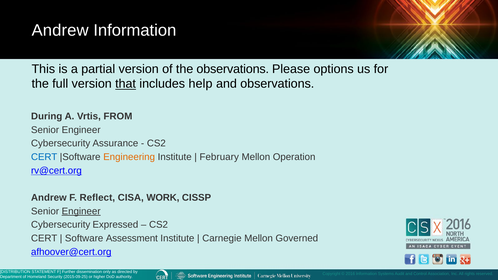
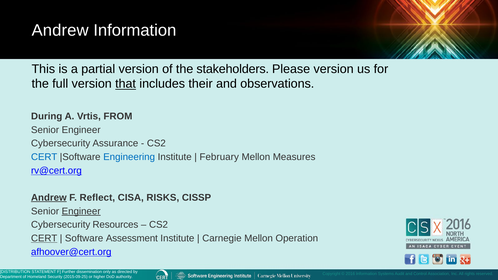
the observations: observations -> stakeholders
Please options: options -> version
help: help -> their
Engineering colour: orange -> blue
Operation: Operation -> Measures
Andrew at (49, 198) underline: none -> present
WORK: WORK -> RISKS
Expressed: Expressed -> Resources
CERT at (44, 238) underline: none -> present
Governed: Governed -> Operation
